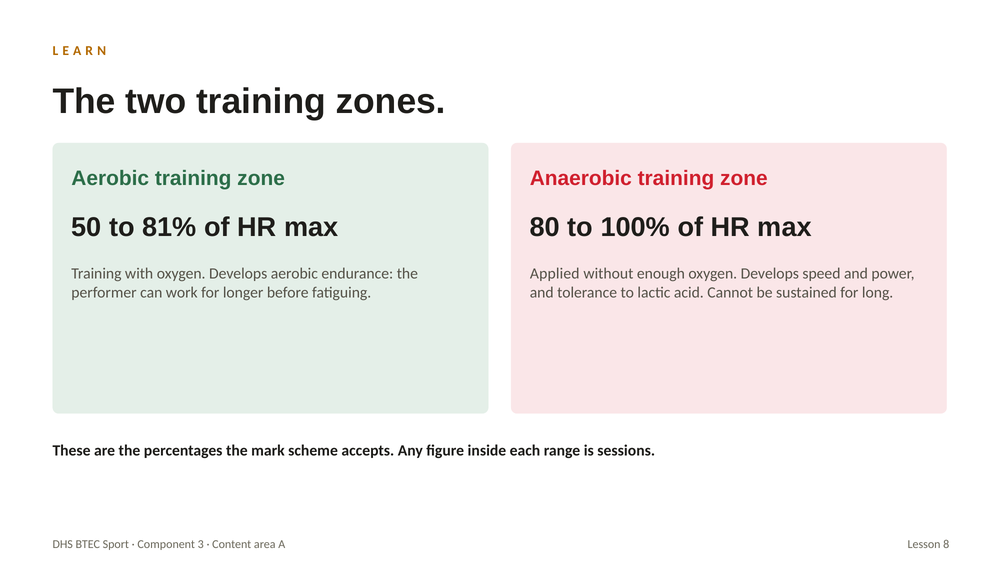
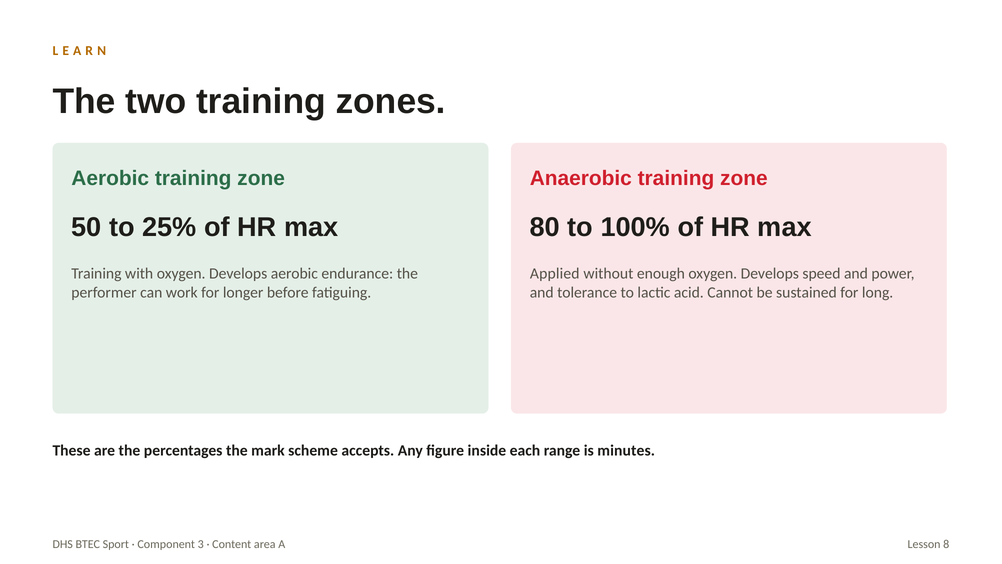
81%: 81% -> 25%
sessions: sessions -> minutes
